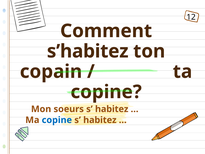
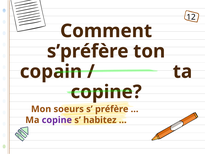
s’habitez: s’habitez -> s’préfère
habitez at (112, 109): habitez -> préfère
copine at (57, 120) colour: blue -> purple
